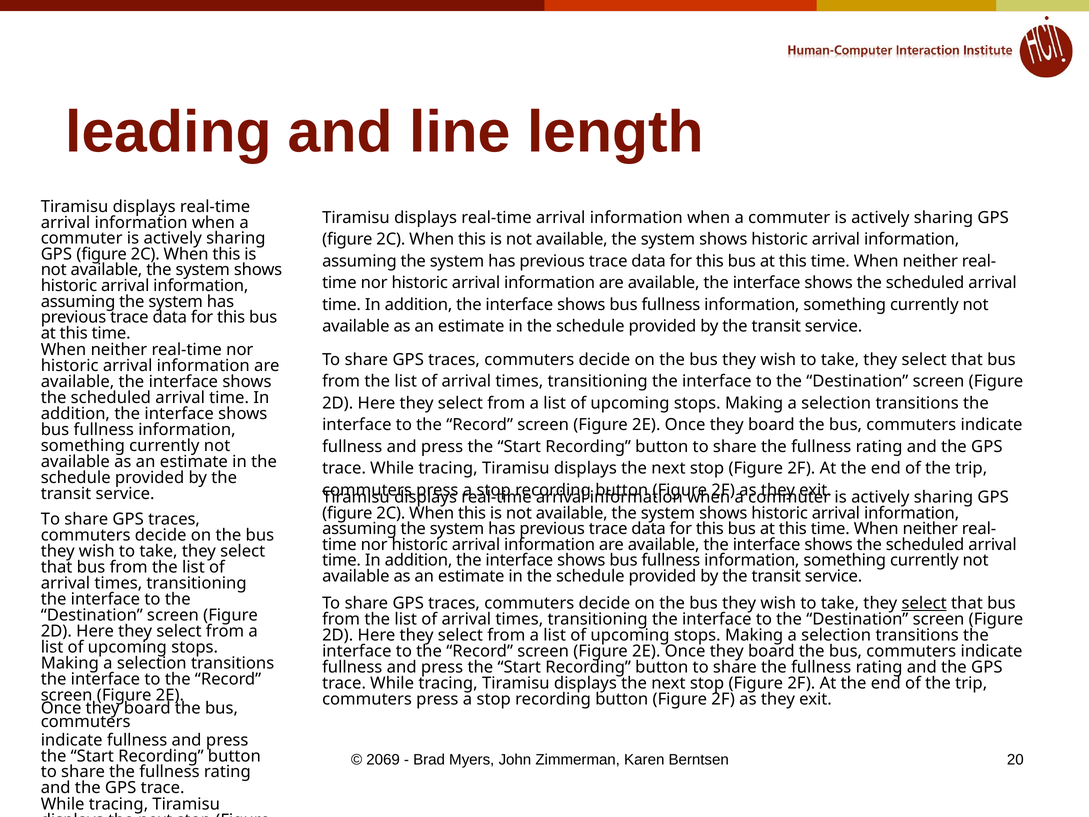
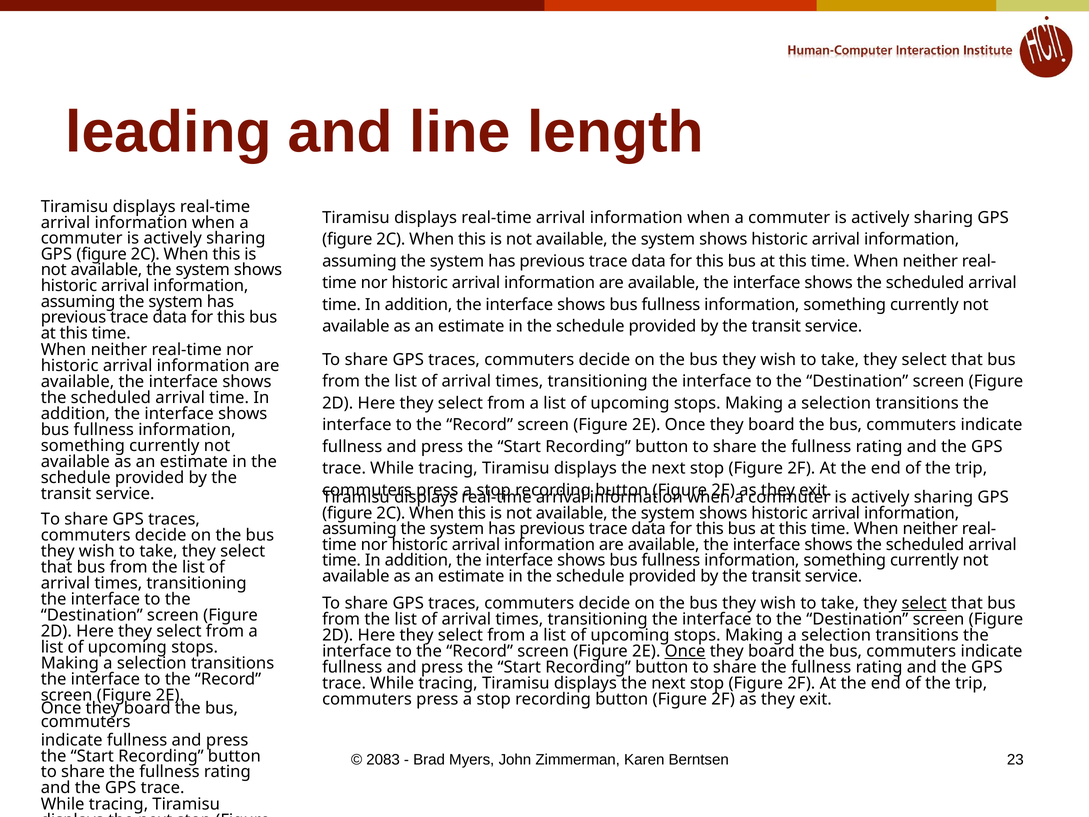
Once at (685, 651) underline: none -> present
2069: 2069 -> 2083
20: 20 -> 23
